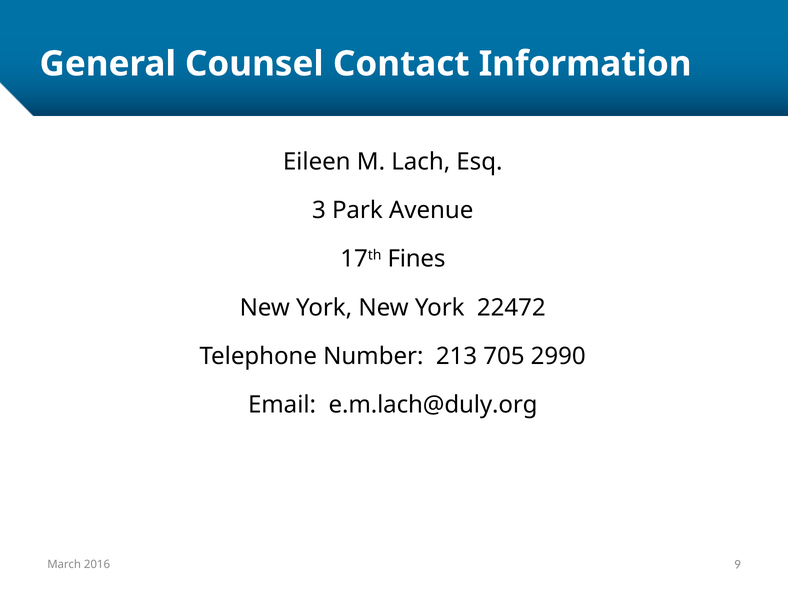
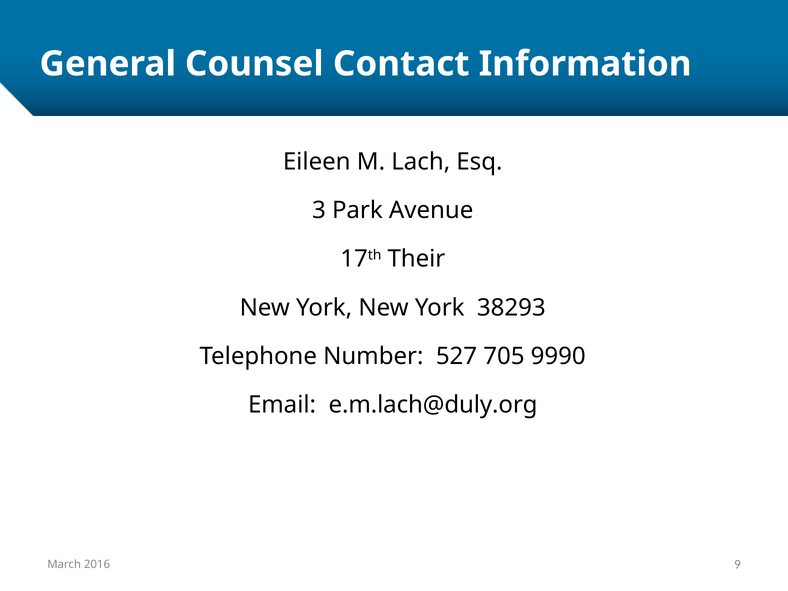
Fines: Fines -> Their
22472: 22472 -> 38293
213: 213 -> 527
2990: 2990 -> 9990
